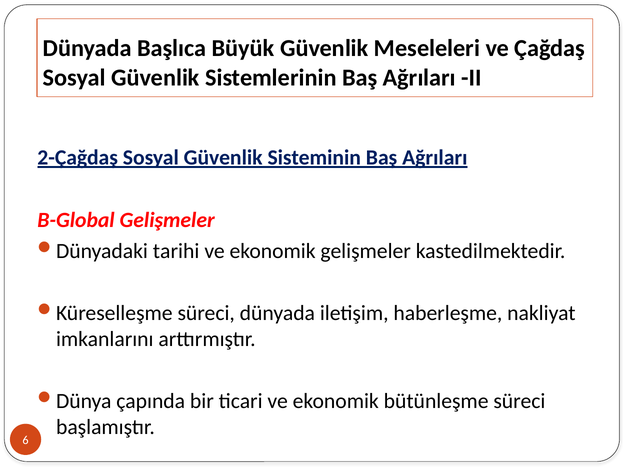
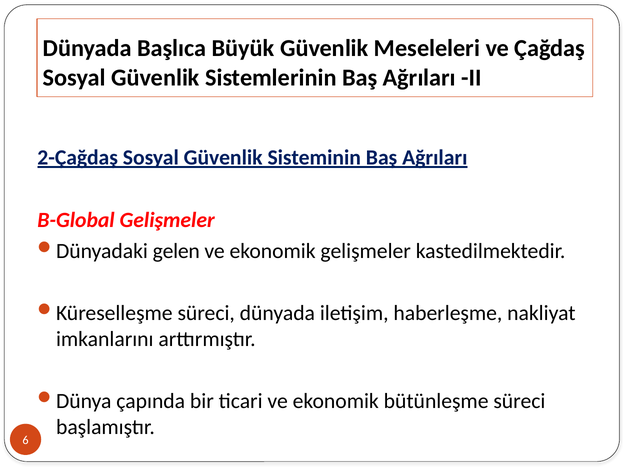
tarihi: tarihi -> gelen
